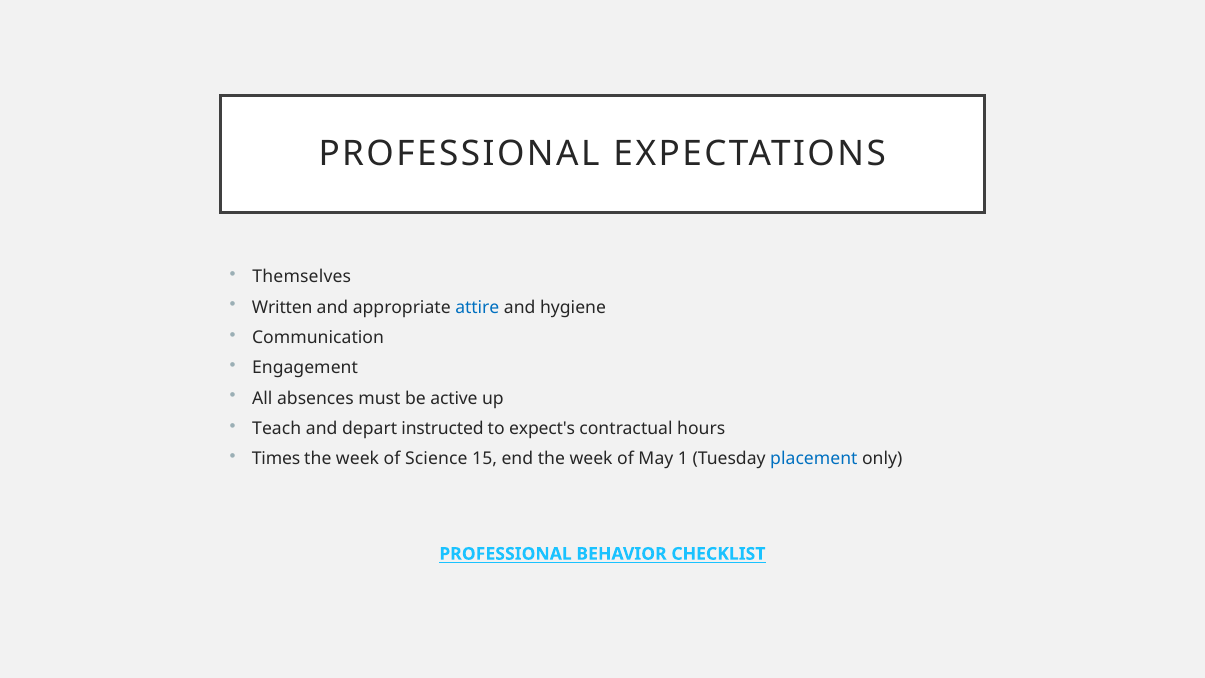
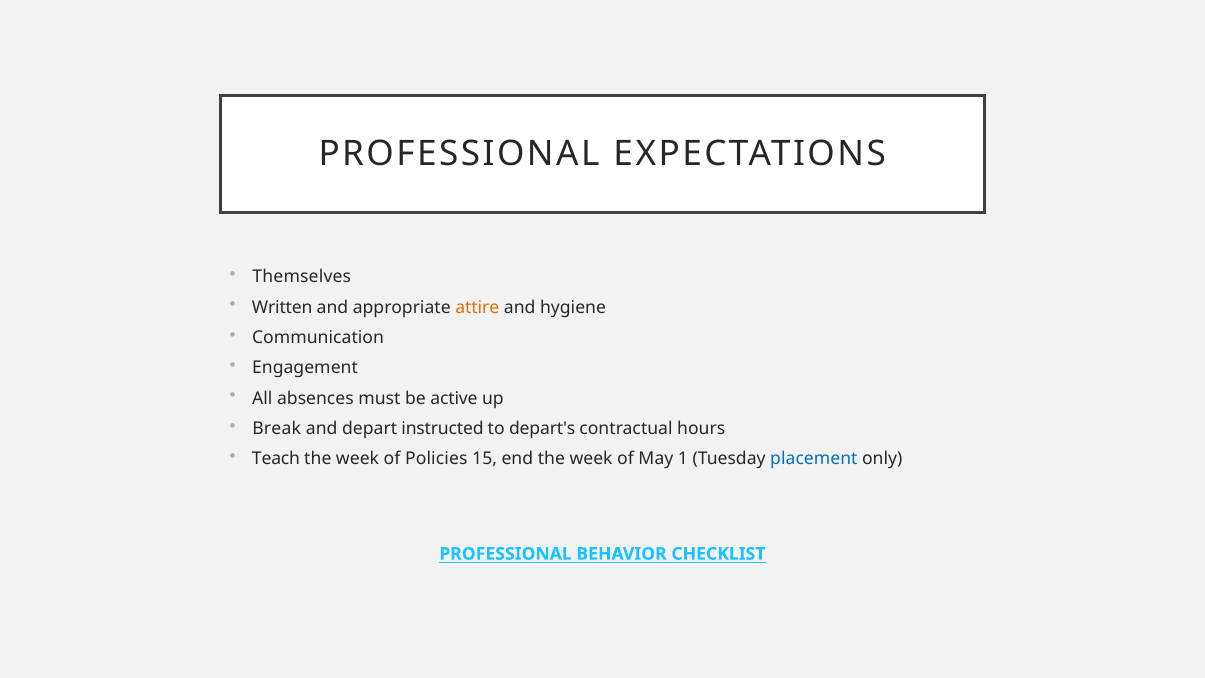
attire colour: blue -> orange
Teach: Teach -> Break
expect's: expect's -> depart's
Times: Times -> Teach
Science: Science -> Policies
